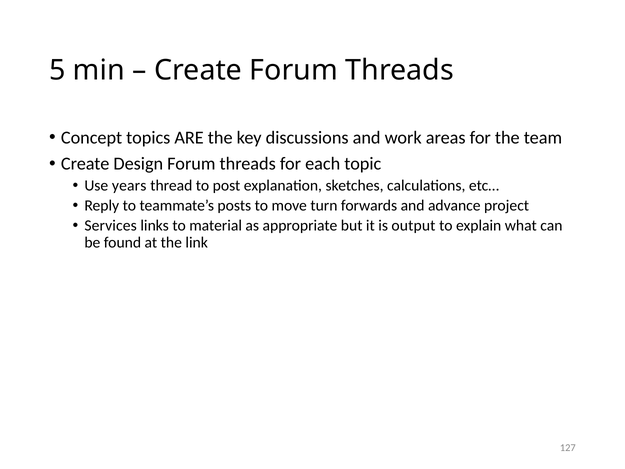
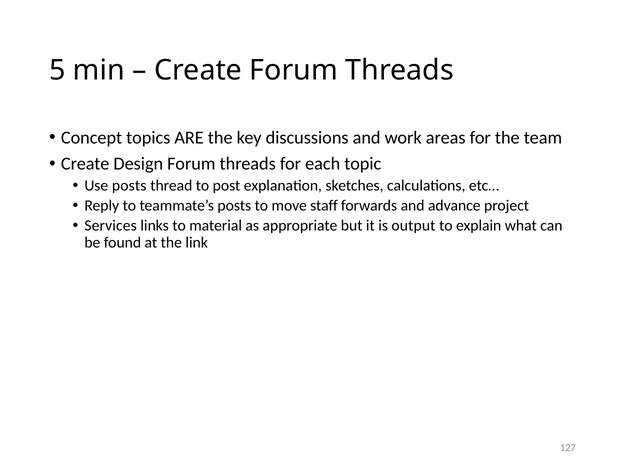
Use years: years -> posts
turn: turn -> staff
